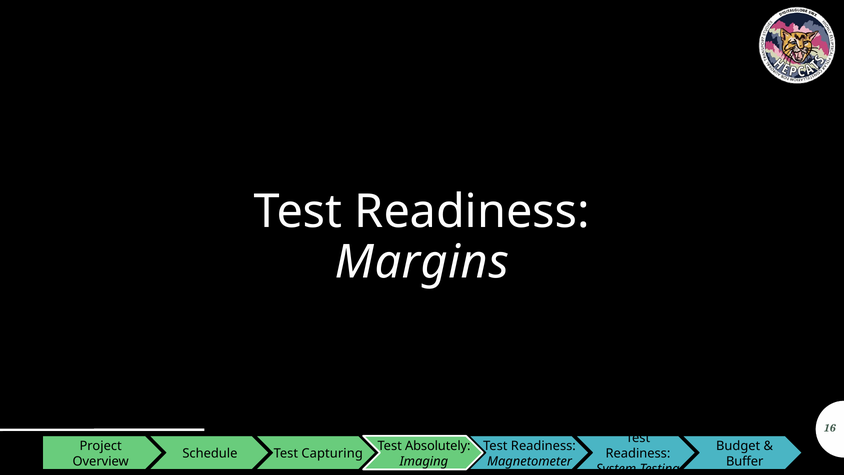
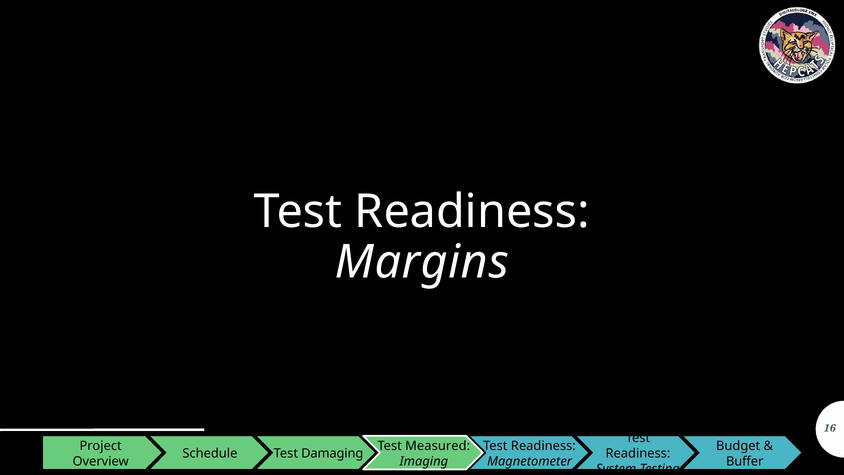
Absolutely: Absolutely -> Measured
Capturing: Capturing -> Damaging
